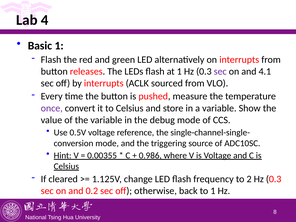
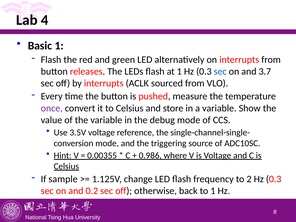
sec at (220, 71) colour: purple -> blue
4.1: 4.1 -> 3.7
0.5V: 0.5V -> 3.5V
cleared: cleared -> sample
